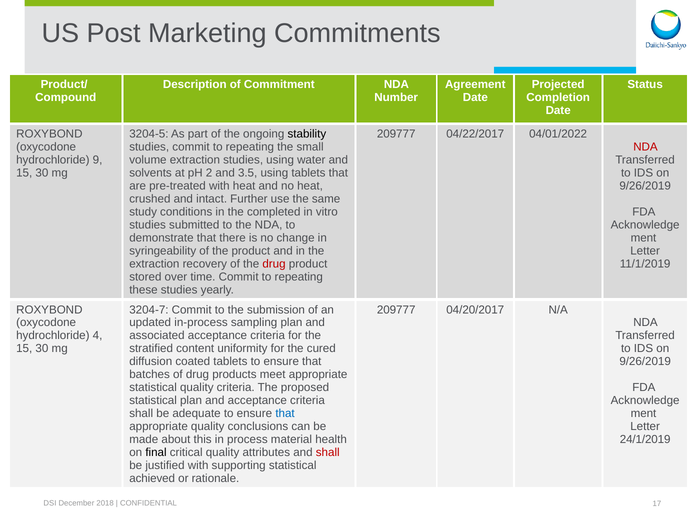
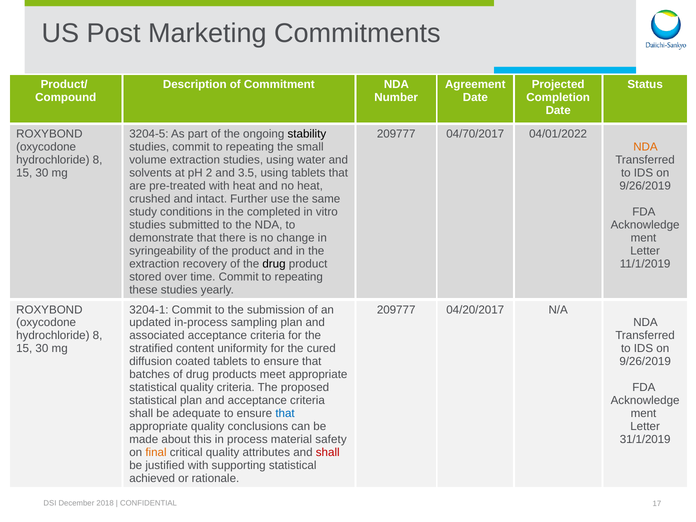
04/22/2017: 04/22/2017 -> 04/70/2017
NDA at (645, 147) colour: red -> orange
9 at (98, 160): 9 -> 8
drug at (274, 264) colour: red -> black
3204-7: 3204-7 -> 3204-1
4 at (98, 336): 4 -> 8
health: health -> safety
24/1/2019: 24/1/2019 -> 31/1/2019
final colour: black -> orange
